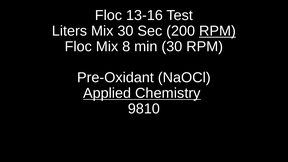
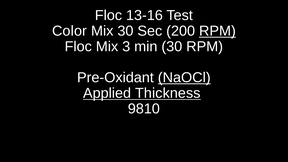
Liters: Liters -> Color
8: 8 -> 3
NaOCl underline: none -> present
Chemistry: Chemistry -> Thickness
